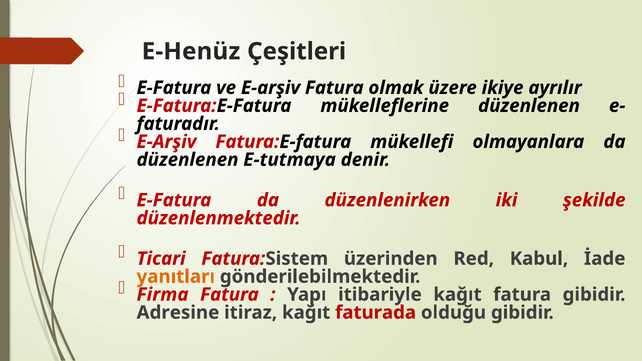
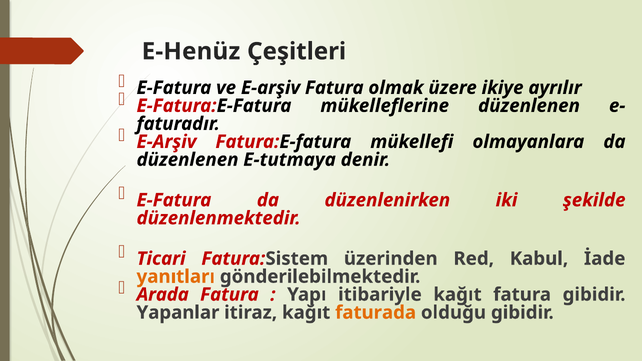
Firma: Firma -> Arada
Adresine: Adresine -> Yapanlar
faturada colour: red -> orange
